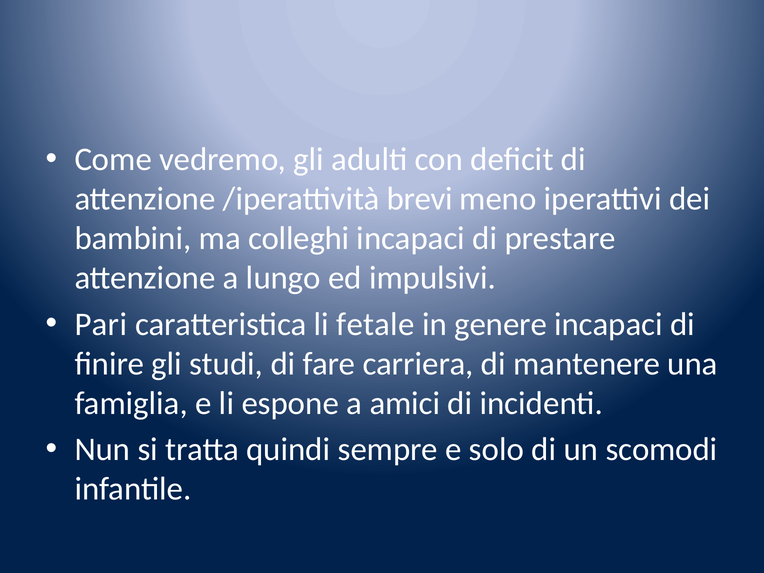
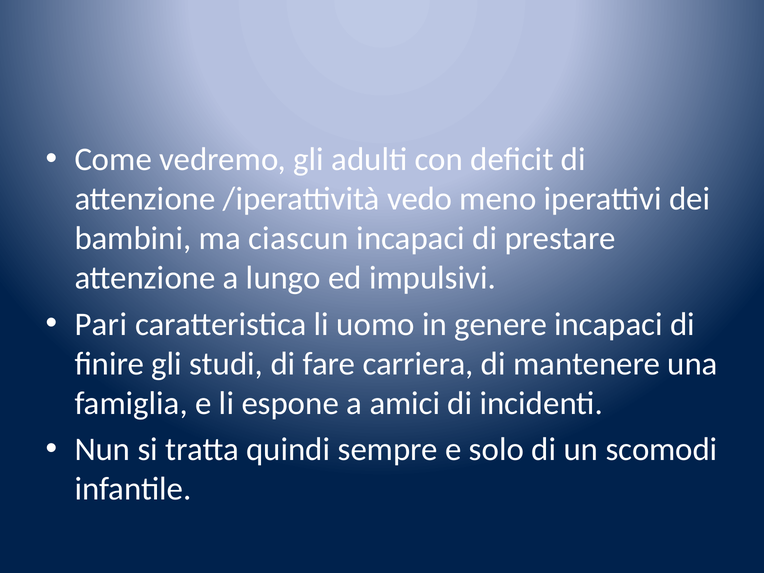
brevi: brevi -> vedo
colleghi: colleghi -> ciascun
fetale: fetale -> uomo
